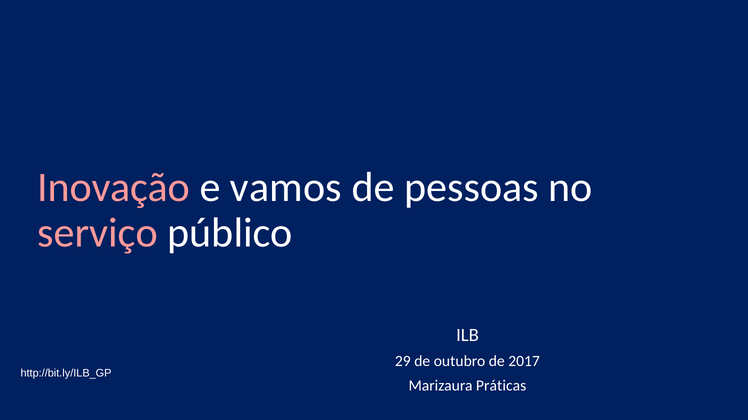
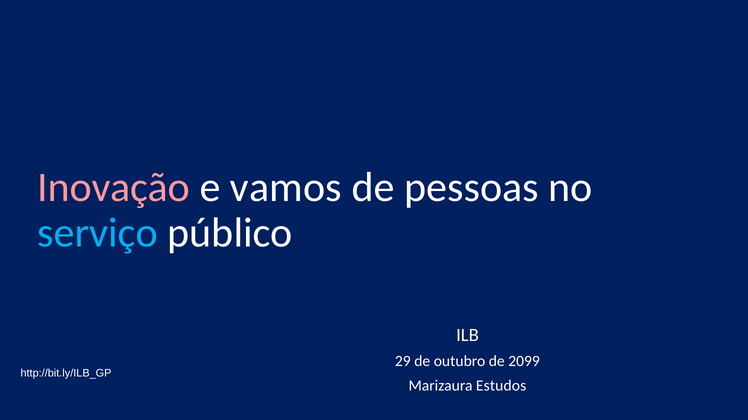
serviço colour: pink -> light blue
2017: 2017 -> 2099
Práticas: Práticas -> Estudos
